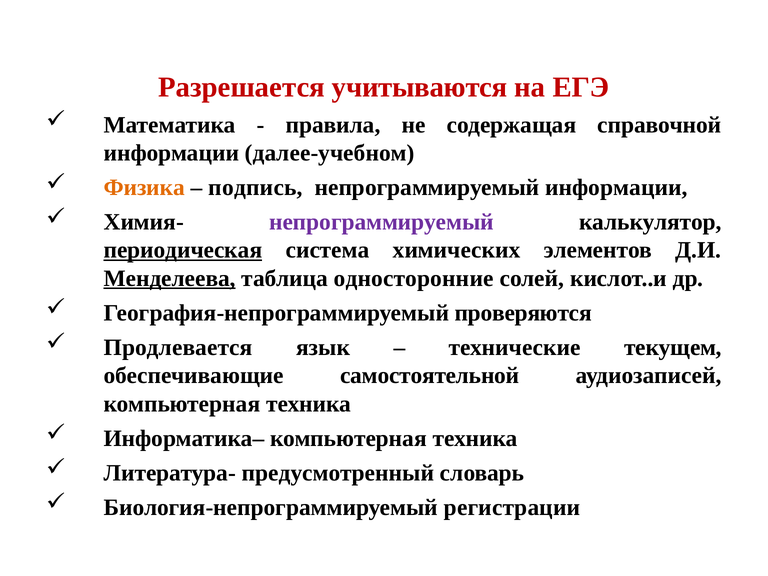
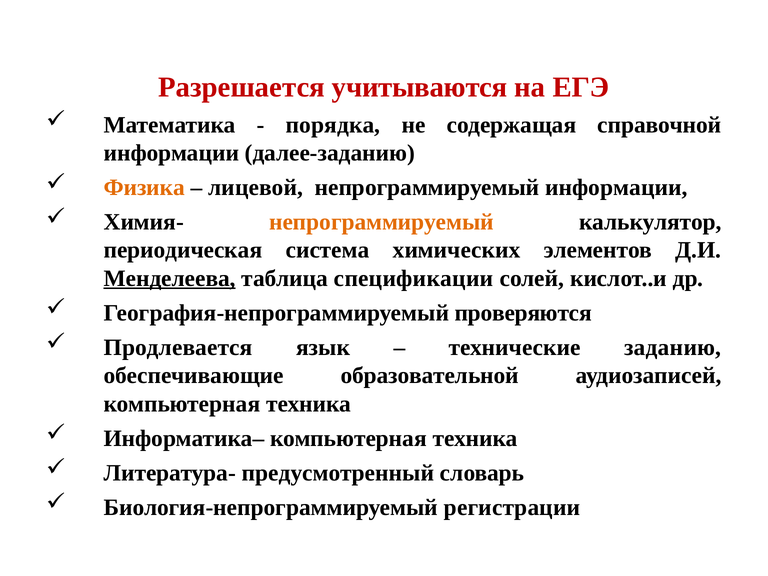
правила: правила -> порядка
далее-учебном: далее-учебном -> далее-заданию
подпись: подпись -> лицевой
непрограммируемый at (382, 222) colour: purple -> orange
периодическая underline: present -> none
односторонние: односторонние -> спецификации
текущем: текущем -> заданию
самостоятельной: самостоятельной -> образовательной
